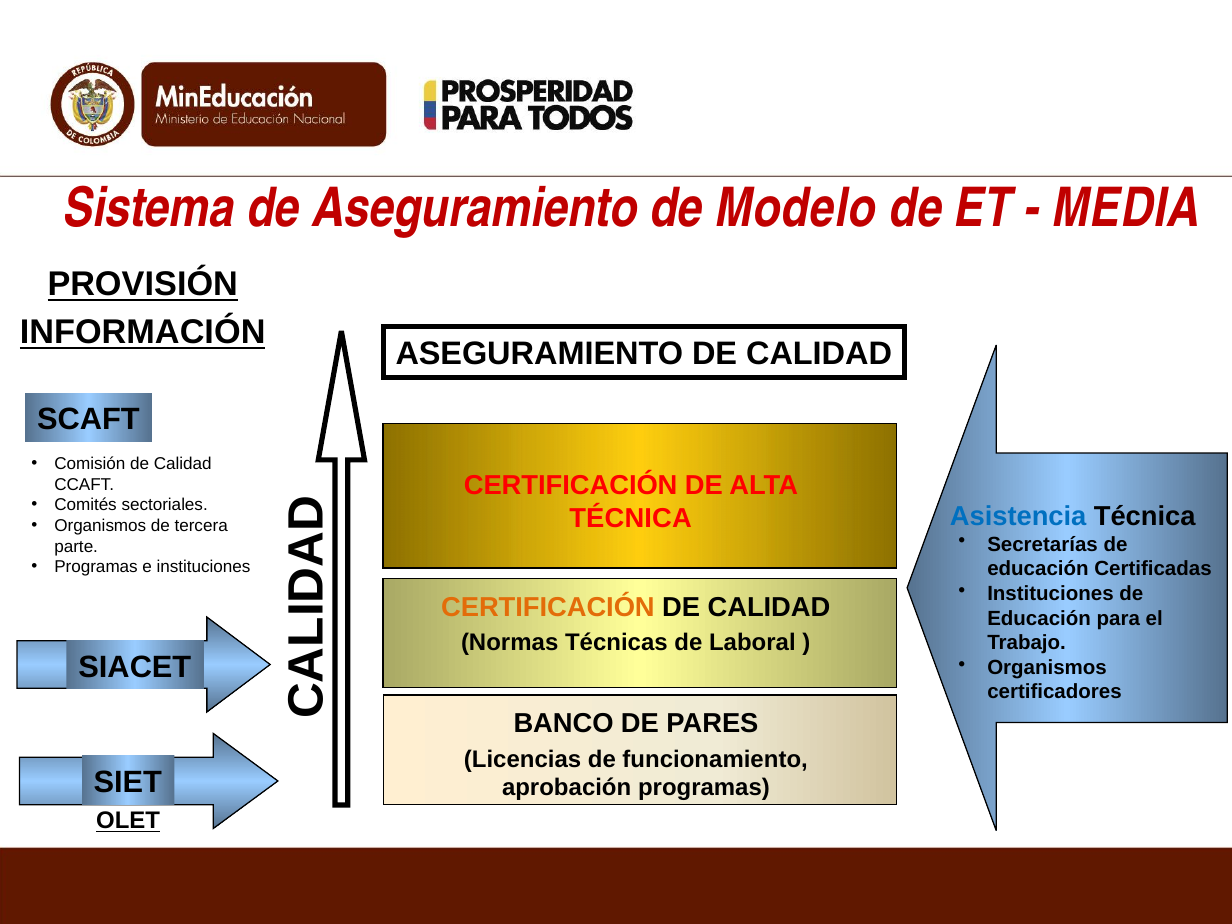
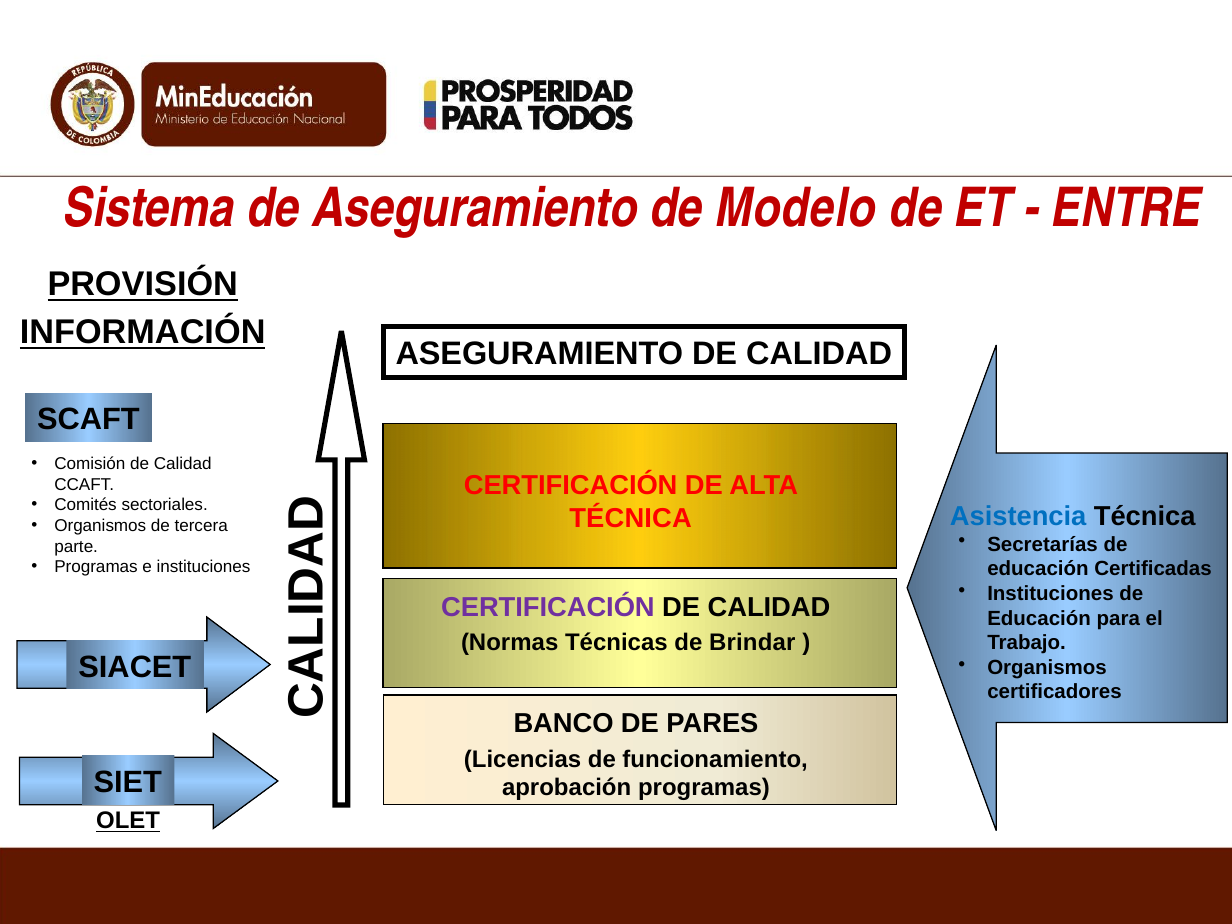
MEDIA: MEDIA -> ENTRE
CERTIFICACIÓN at (548, 607) colour: orange -> purple
Laboral: Laboral -> Brindar
